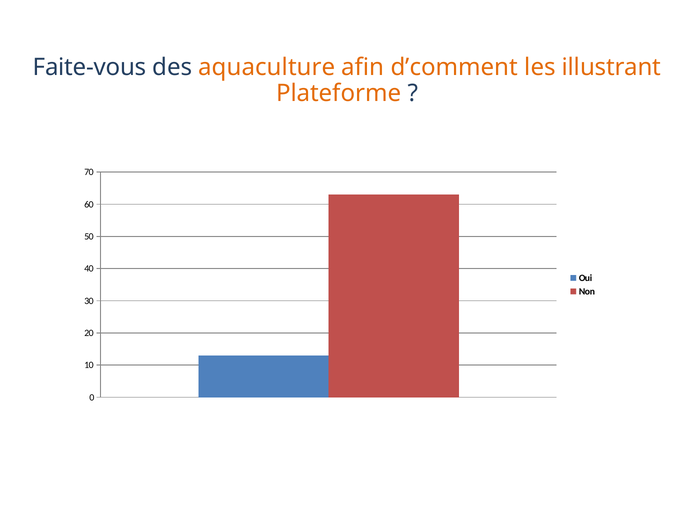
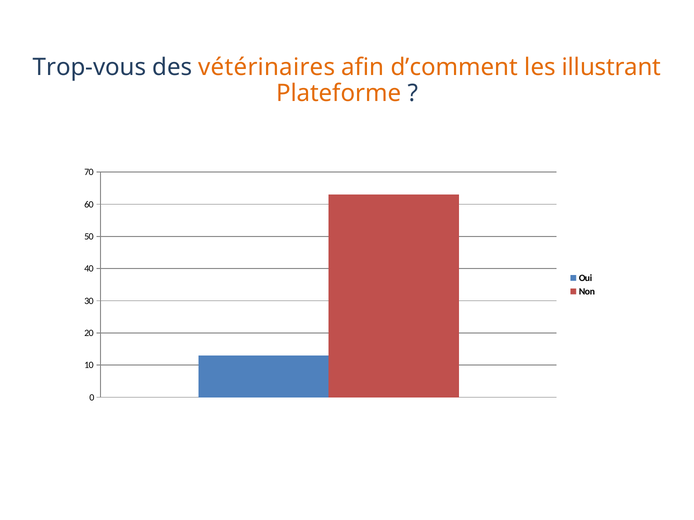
Faite-vous: Faite-vous -> Trop-vous
aquaculture: aquaculture -> vétérinaires
